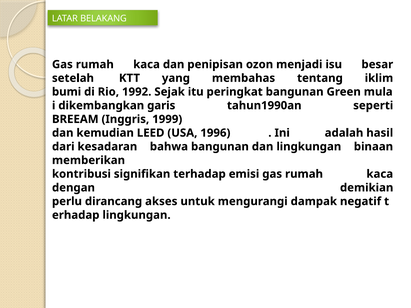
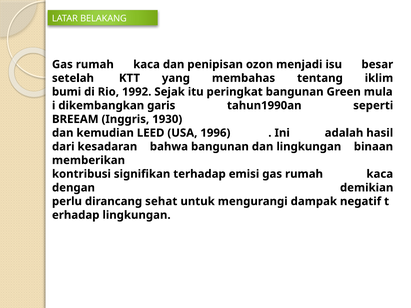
1999: 1999 -> 1930
akses: akses -> sehat
